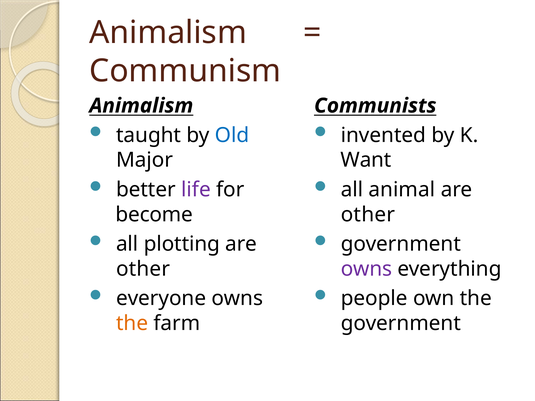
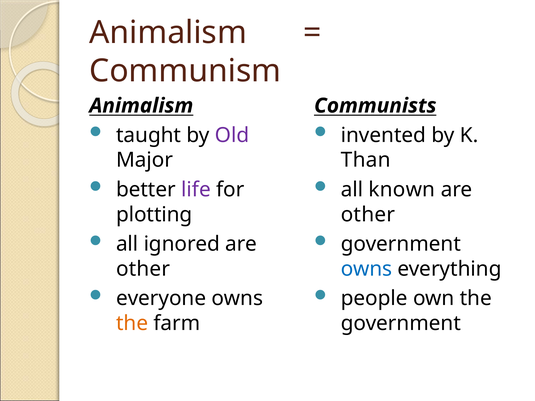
Old colour: blue -> purple
Want: Want -> Than
animal: animal -> known
become: become -> plotting
plotting: plotting -> ignored
owns at (367, 269) colour: purple -> blue
